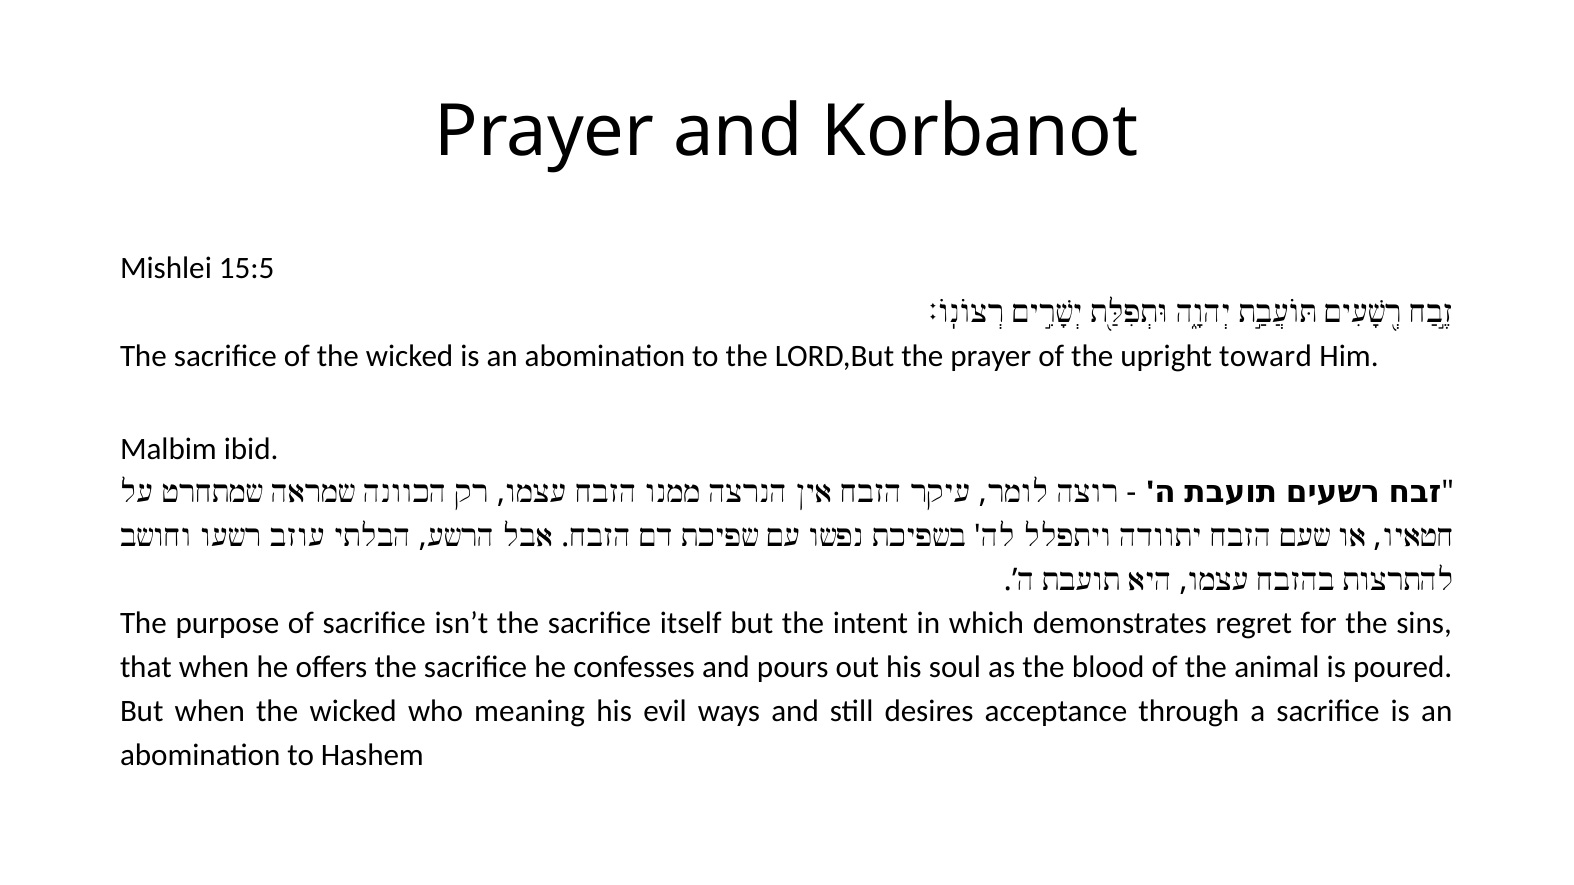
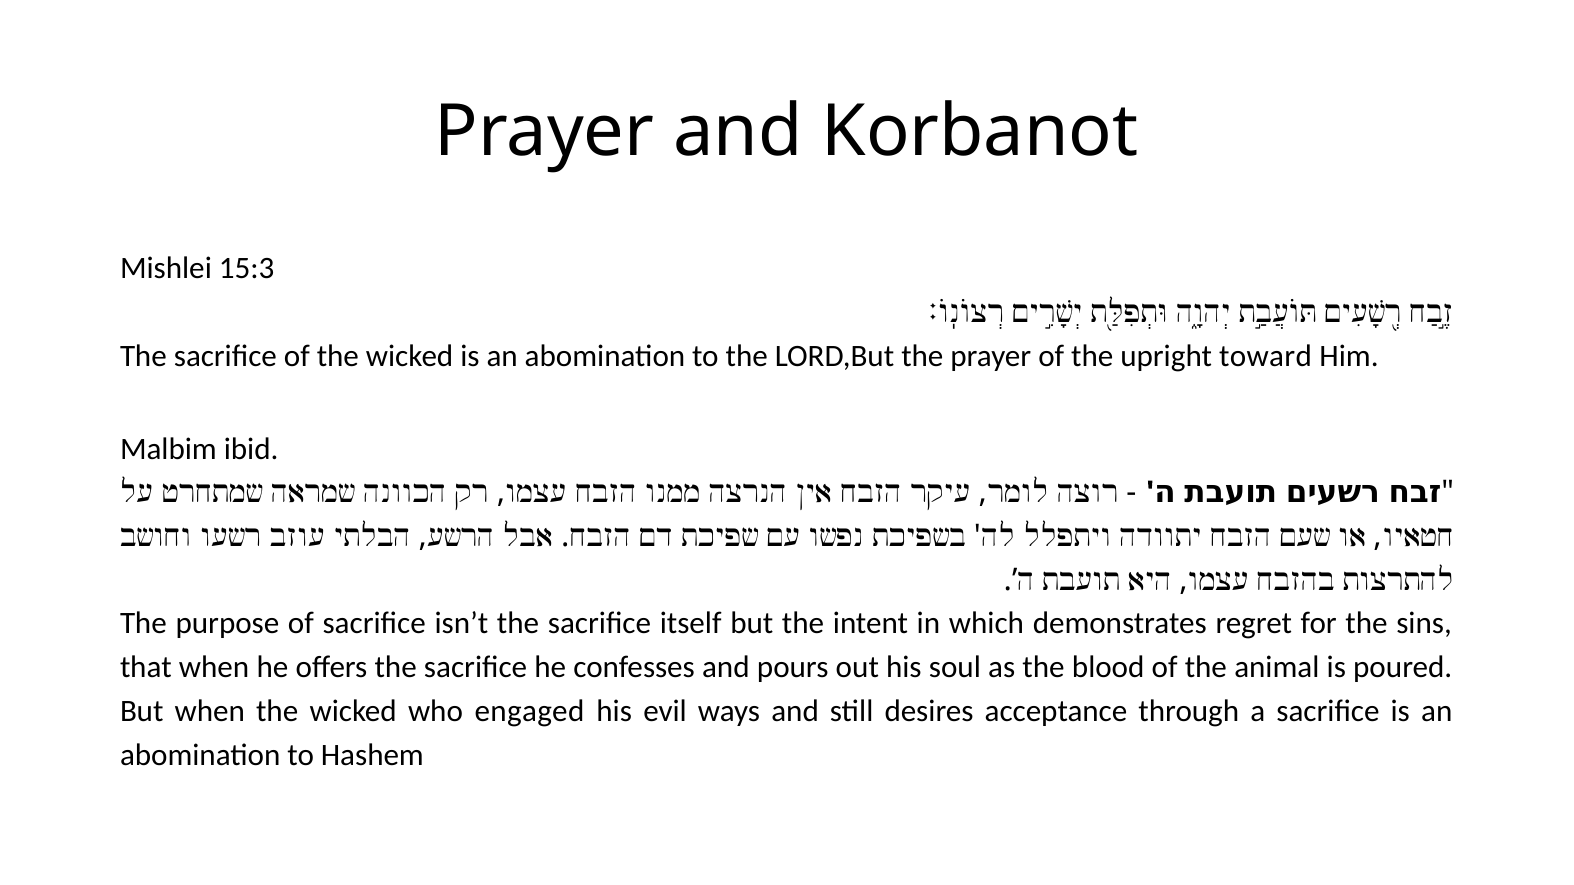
15:5: 15:5 -> 15:3
meaning: meaning -> engaged
